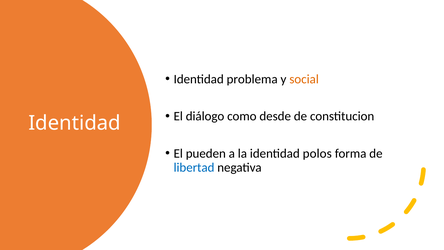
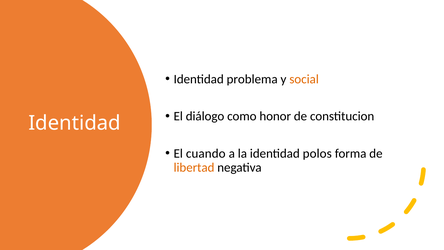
desde: desde -> honor
pueden: pueden -> cuando
libertad colour: blue -> orange
